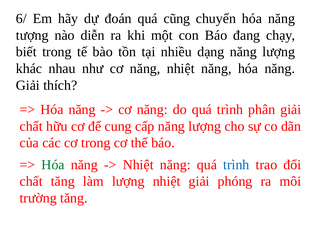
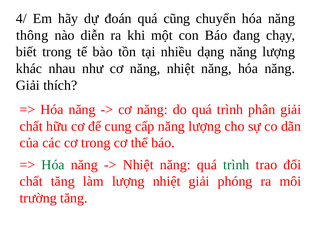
6/: 6/ -> 4/
tượng: tượng -> thông
trình at (236, 165) colour: blue -> green
